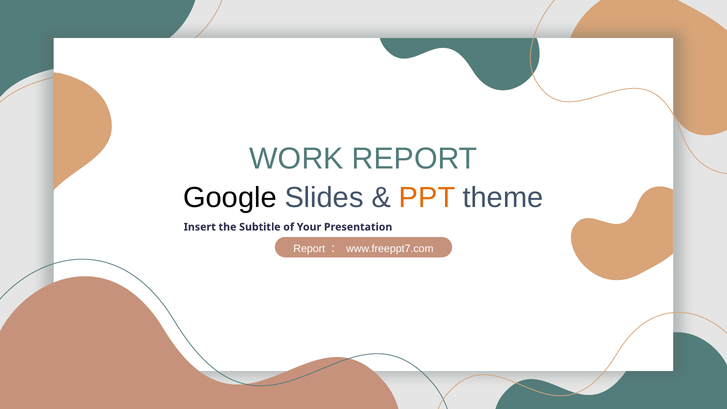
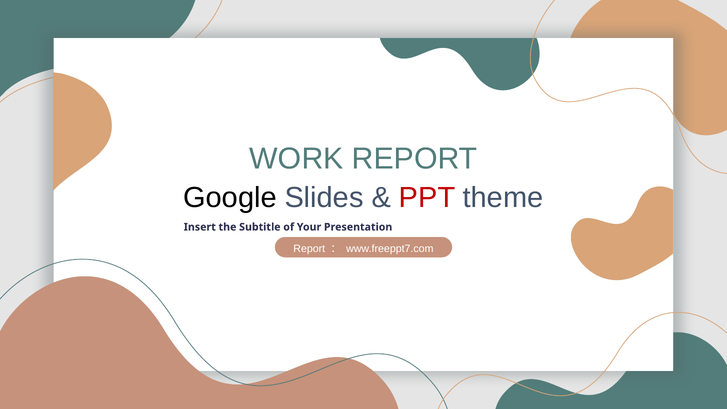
PPT colour: orange -> red
